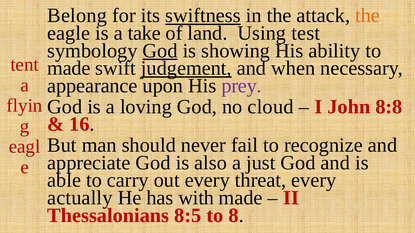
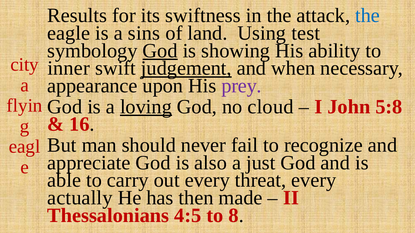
Belong: Belong -> Results
swiftness underline: present -> none
the at (368, 16) colour: orange -> blue
take: take -> sins
tent: tent -> city
made at (69, 68): made -> inner
loving underline: none -> present
8:8: 8:8 -> 5:8
with: with -> then
8:5: 8:5 -> 4:5
